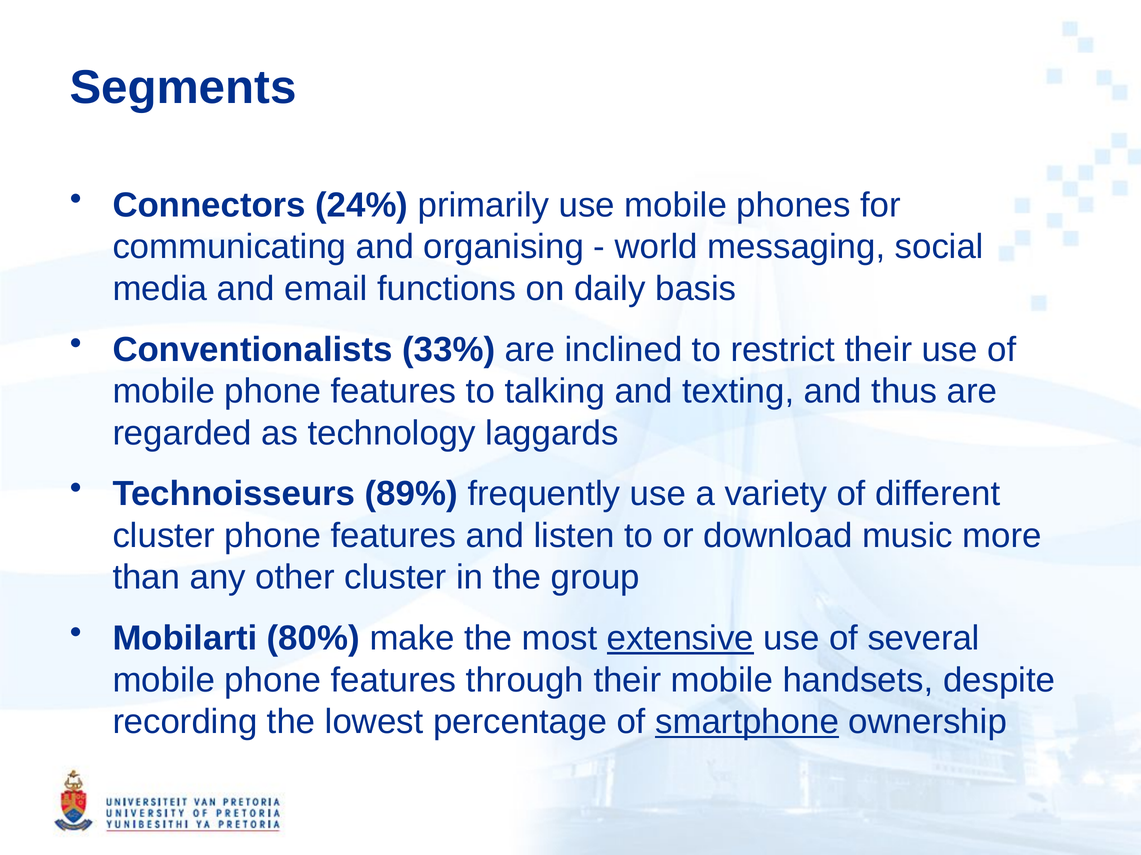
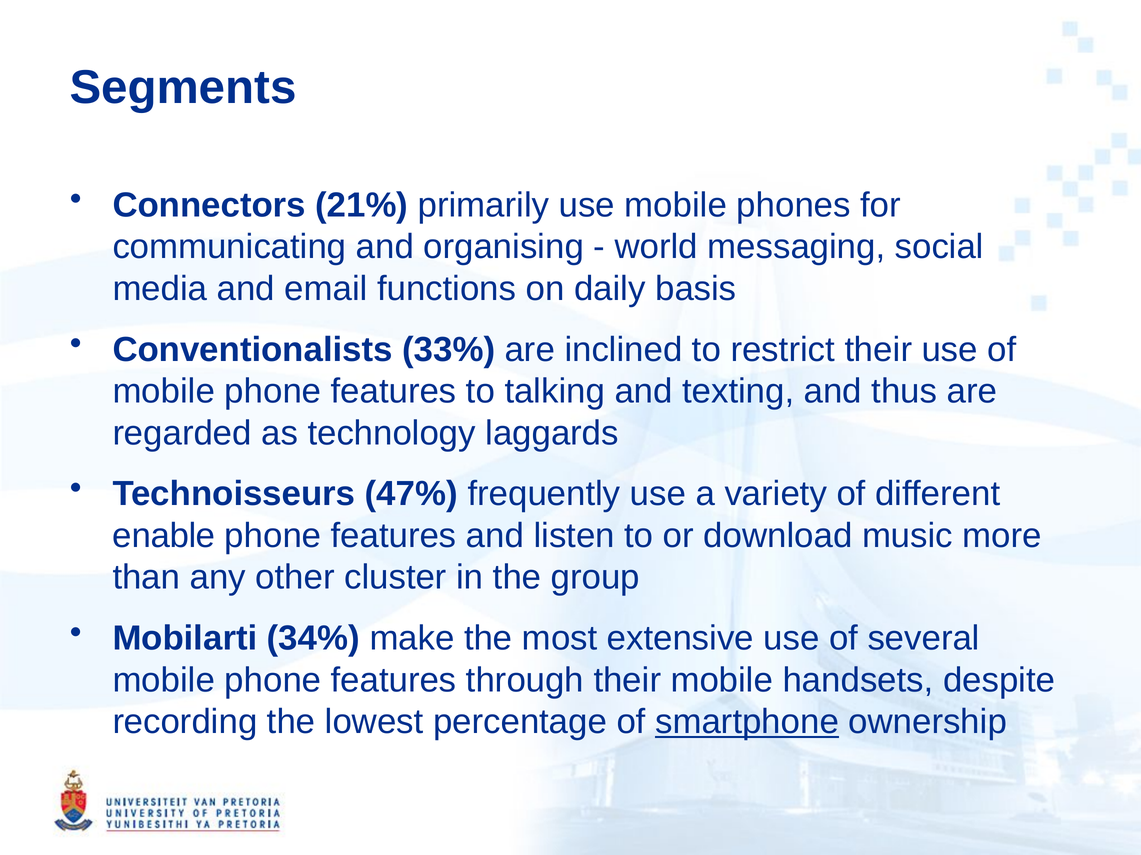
24%: 24% -> 21%
89%: 89% -> 47%
cluster at (164, 536): cluster -> enable
80%: 80% -> 34%
extensive underline: present -> none
